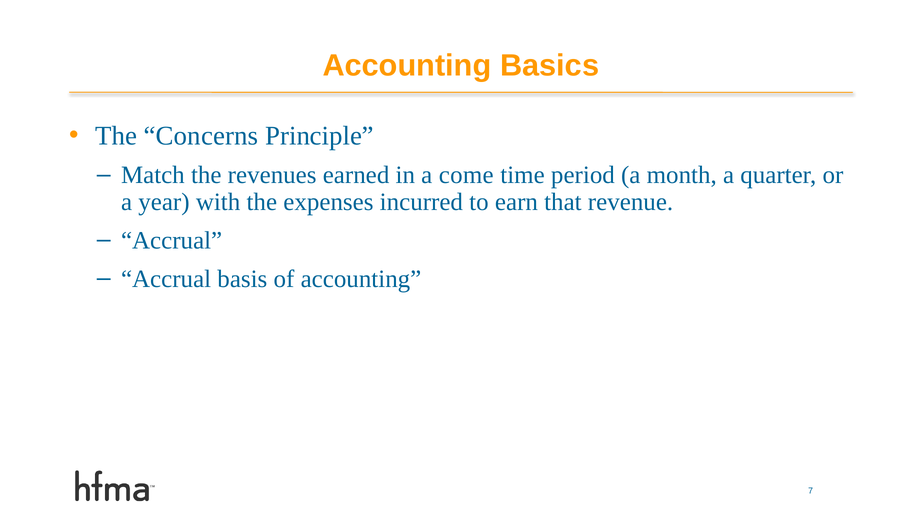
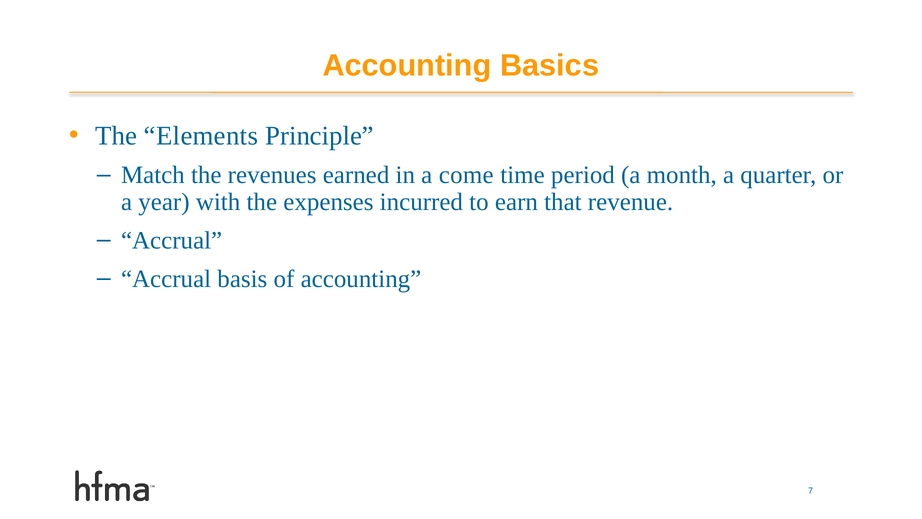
Concerns: Concerns -> Elements
